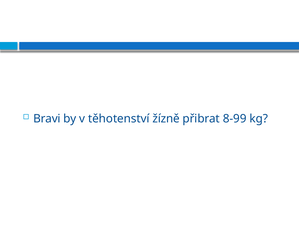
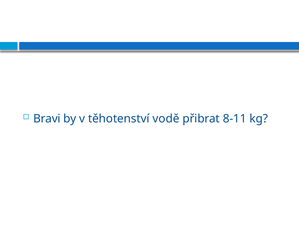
žízně: žízně -> vodě
8-99: 8-99 -> 8-11
